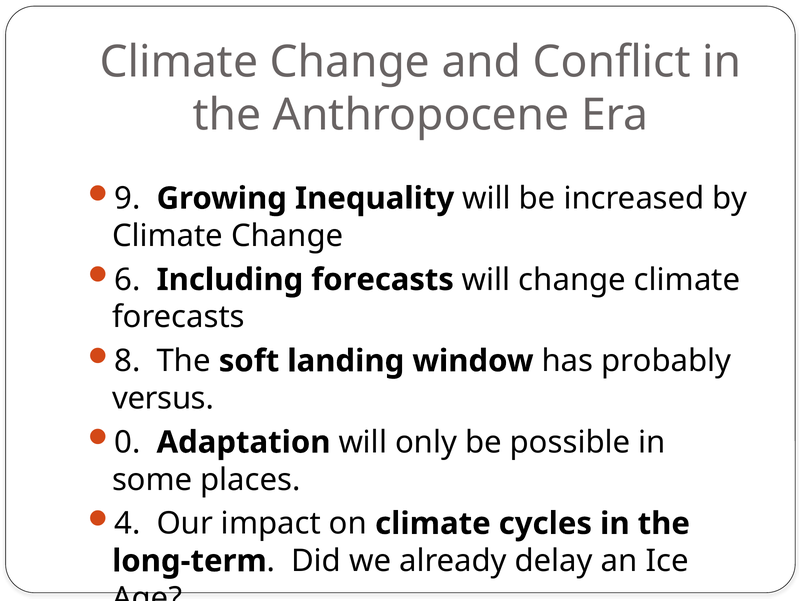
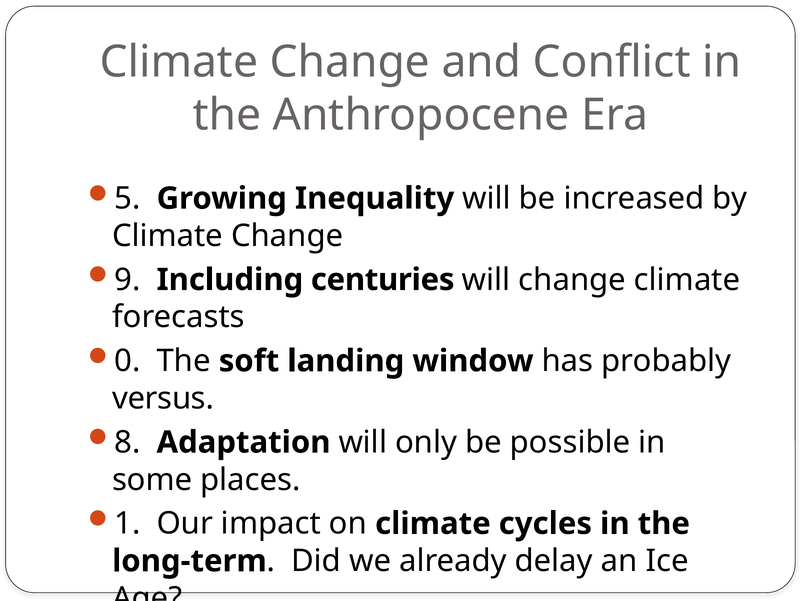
9: 9 -> 5
6 at (127, 280): 6 -> 9
Including forecasts: forecasts -> centuries
8: 8 -> 0
0: 0 -> 8
4: 4 -> 1
